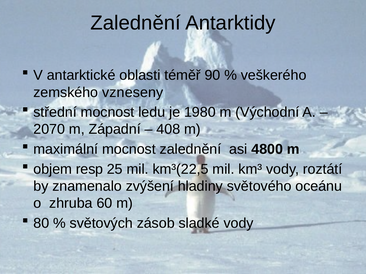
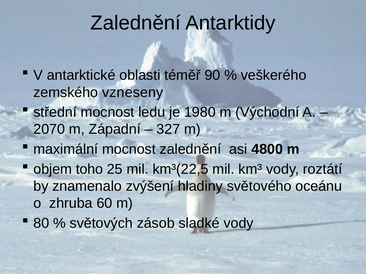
408: 408 -> 327
resp: resp -> toho
